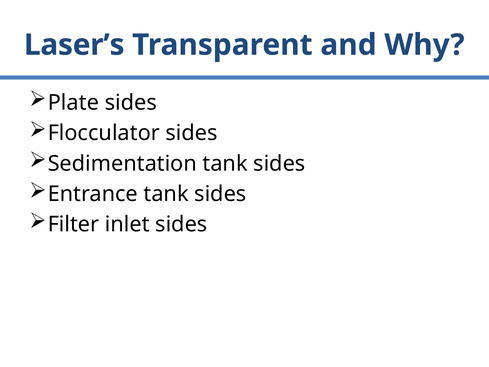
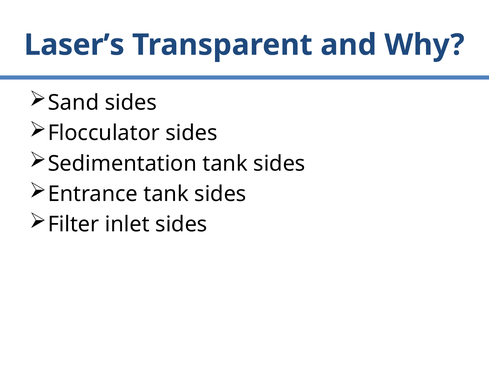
Plate: Plate -> Sand
